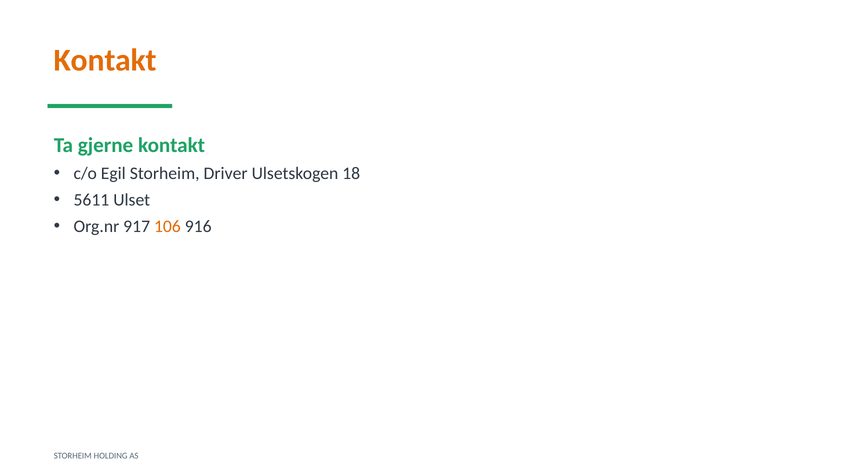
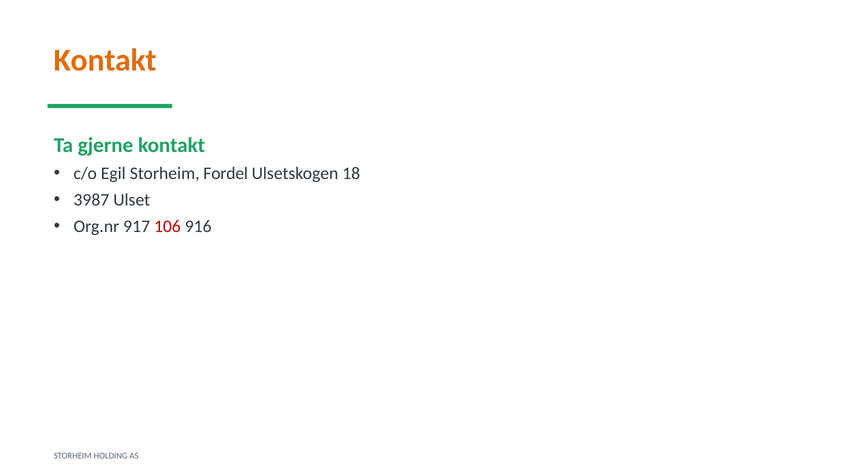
Driver: Driver -> Fordel
5611: 5611 -> 3987
106 colour: orange -> red
